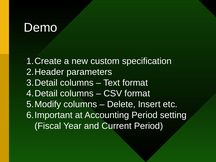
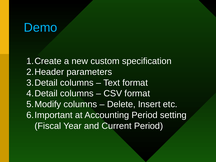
Demo colour: white -> light blue
